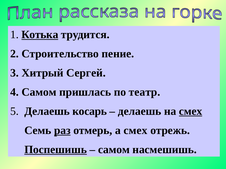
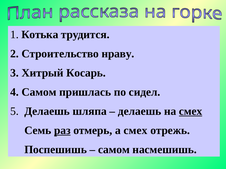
Котька underline: present -> none
пение: пение -> нраву
Сергей: Сергей -> Косарь
театр: театр -> сидел
косарь: косарь -> шляпа
Поспешишь underline: present -> none
